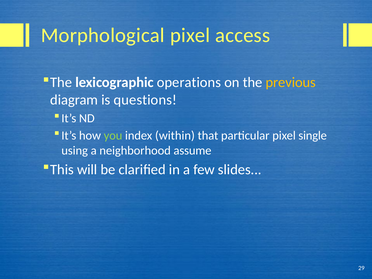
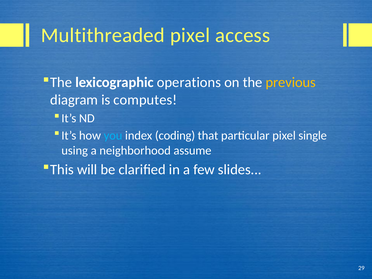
Morphological: Morphological -> Multithreaded
questions: questions -> computes
you colour: light green -> light blue
within: within -> coding
